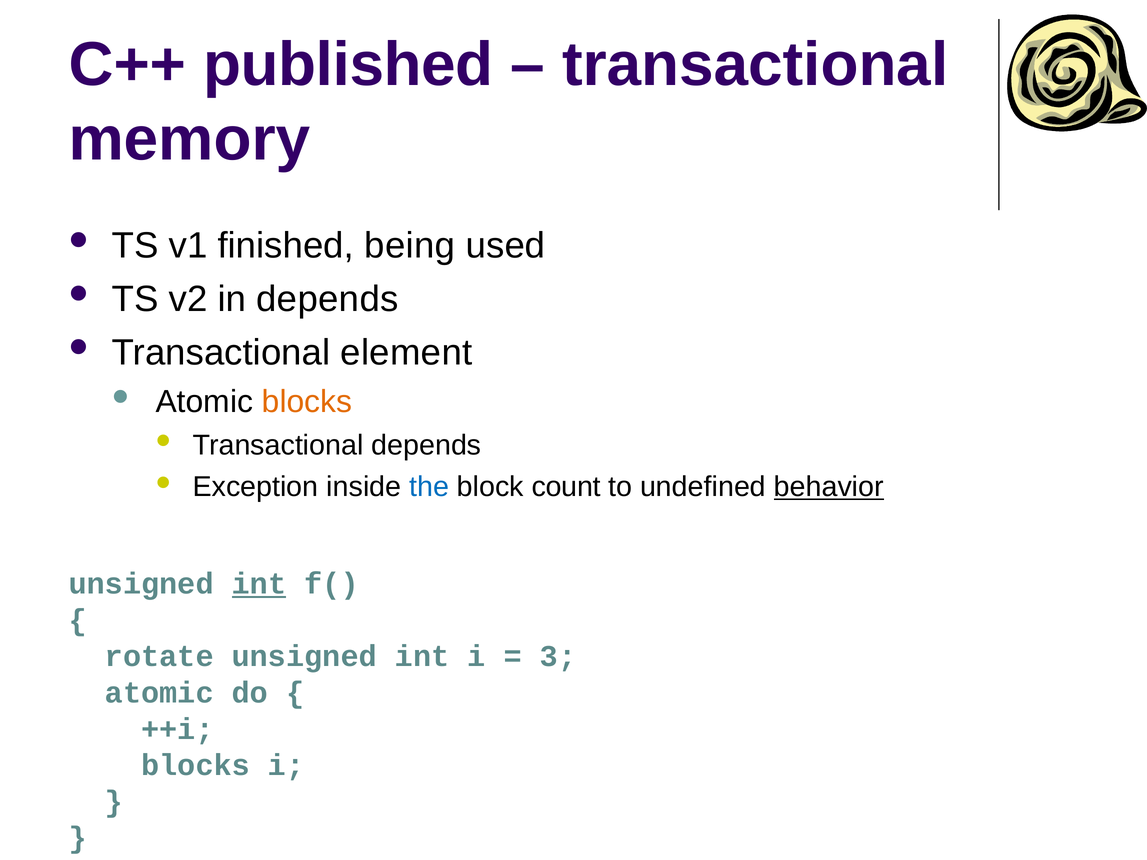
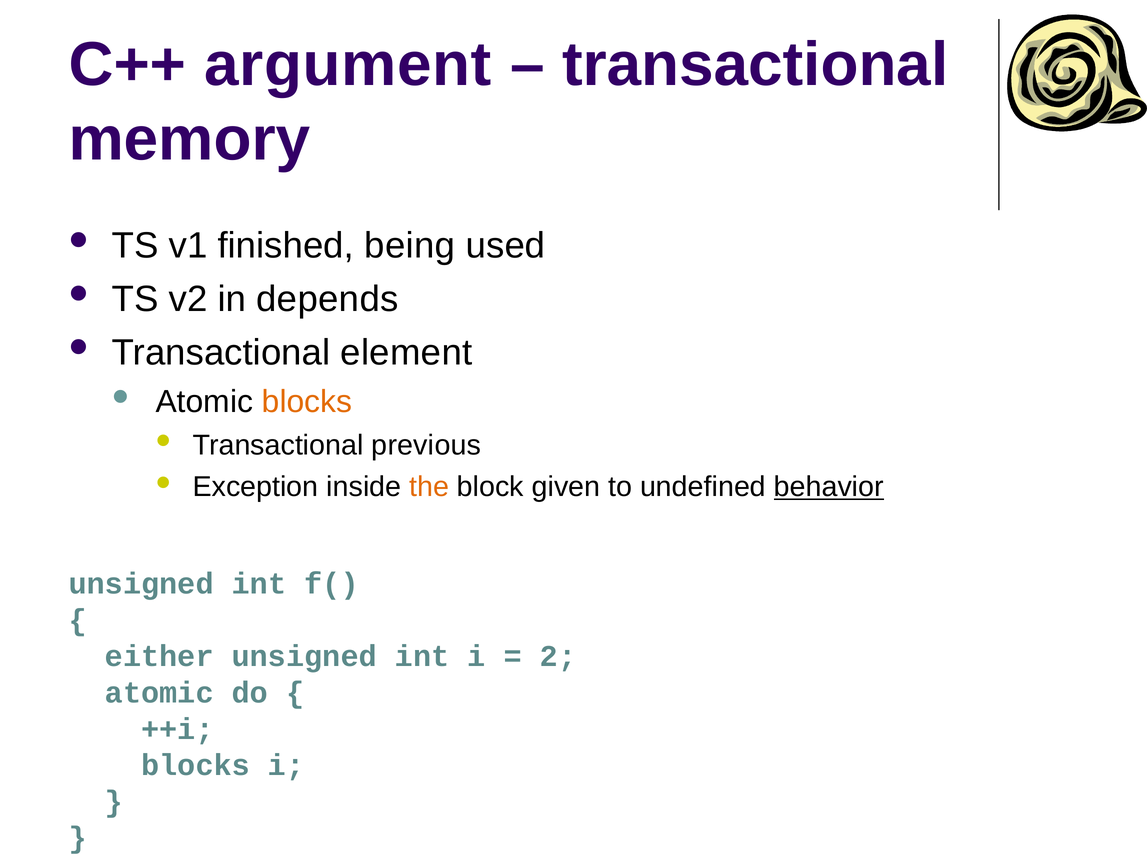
published: published -> argument
Transactional depends: depends -> previous
the colour: blue -> orange
count: count -> given
int at (259, 584) underline: present -> none
rotate: rotate -> either
3: 3 -> 2
